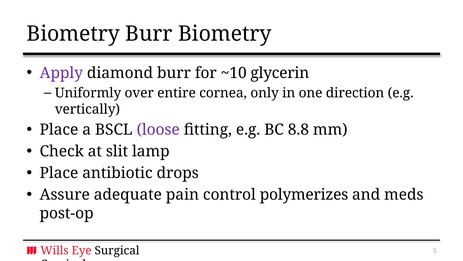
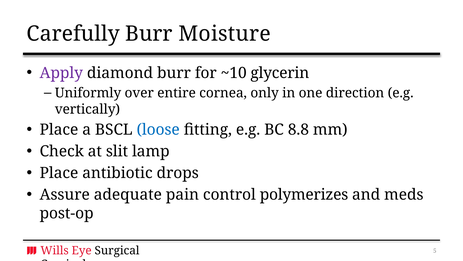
Biometry at (73, 34): Biometry -> Carefully
Burr Biometry: Biometry -> Moisture
loose colour: purple -> blue
